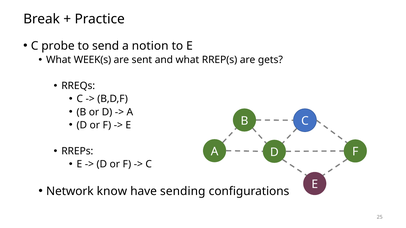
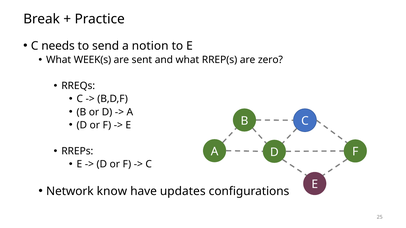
probe: probe -> needs
gets: gets -> zero
sending: sending -> updates
